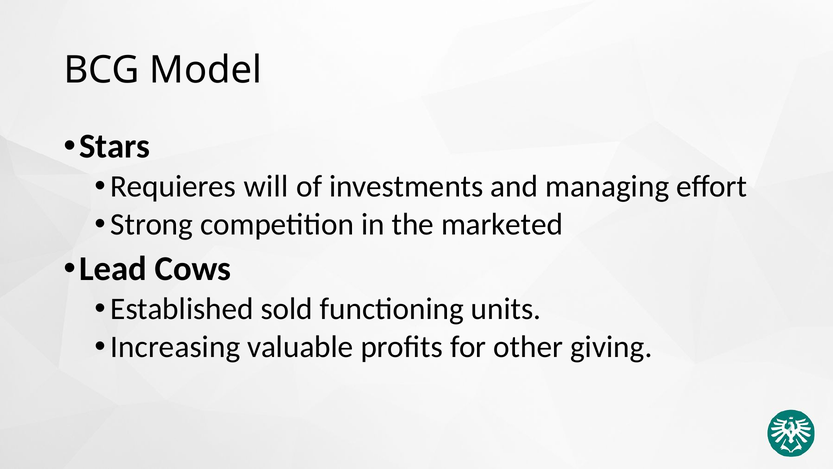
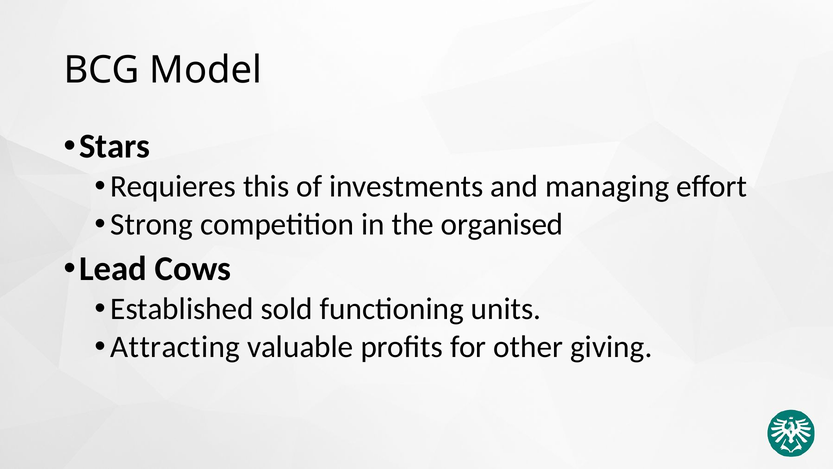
will: will -> this
marketed: marketed -> organised
Increasing: Increasing -> Attracting
